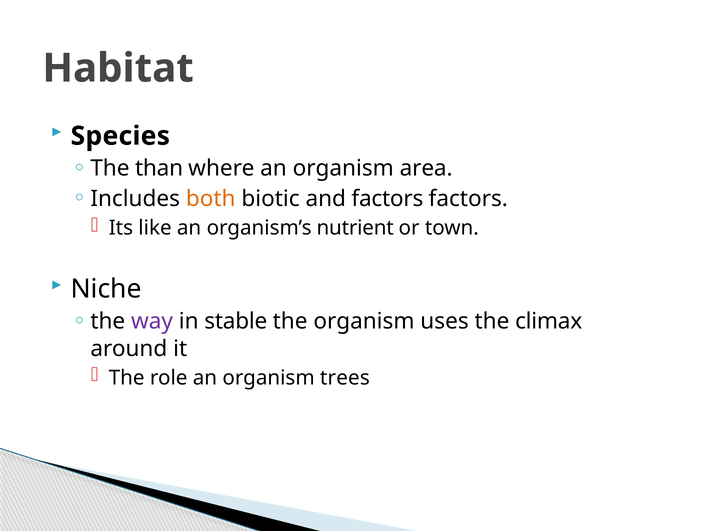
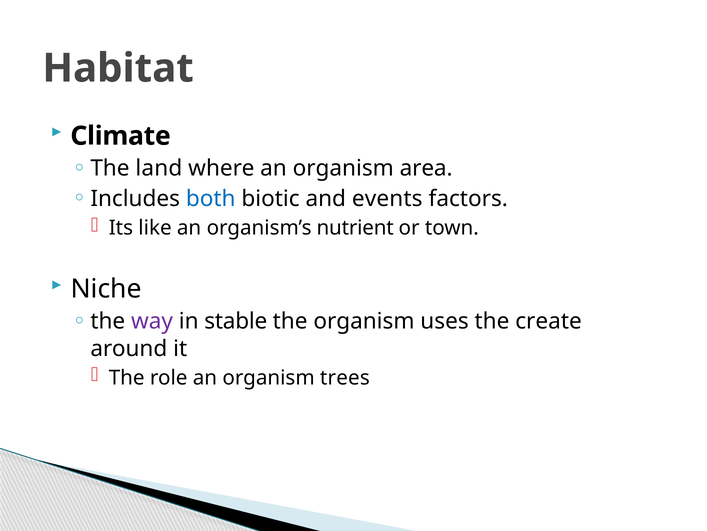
Species: Species -> Climate
than: than -> land
both colour: orange -> blue
and factors: factors -> events
climax: climax -> create
